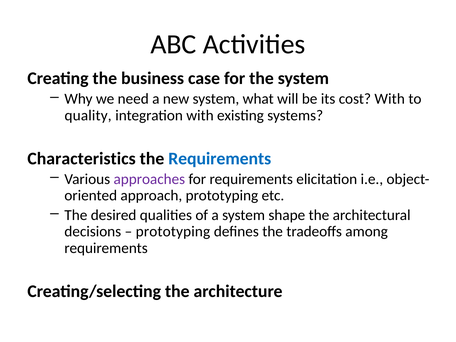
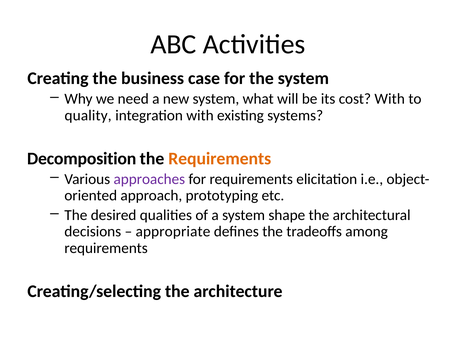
Characteristics: Characteristics -> Decomposition
Requirements at (220, 159) colour: blue -> orange
prototyping at (173, 232): prototyping -> appropriate
